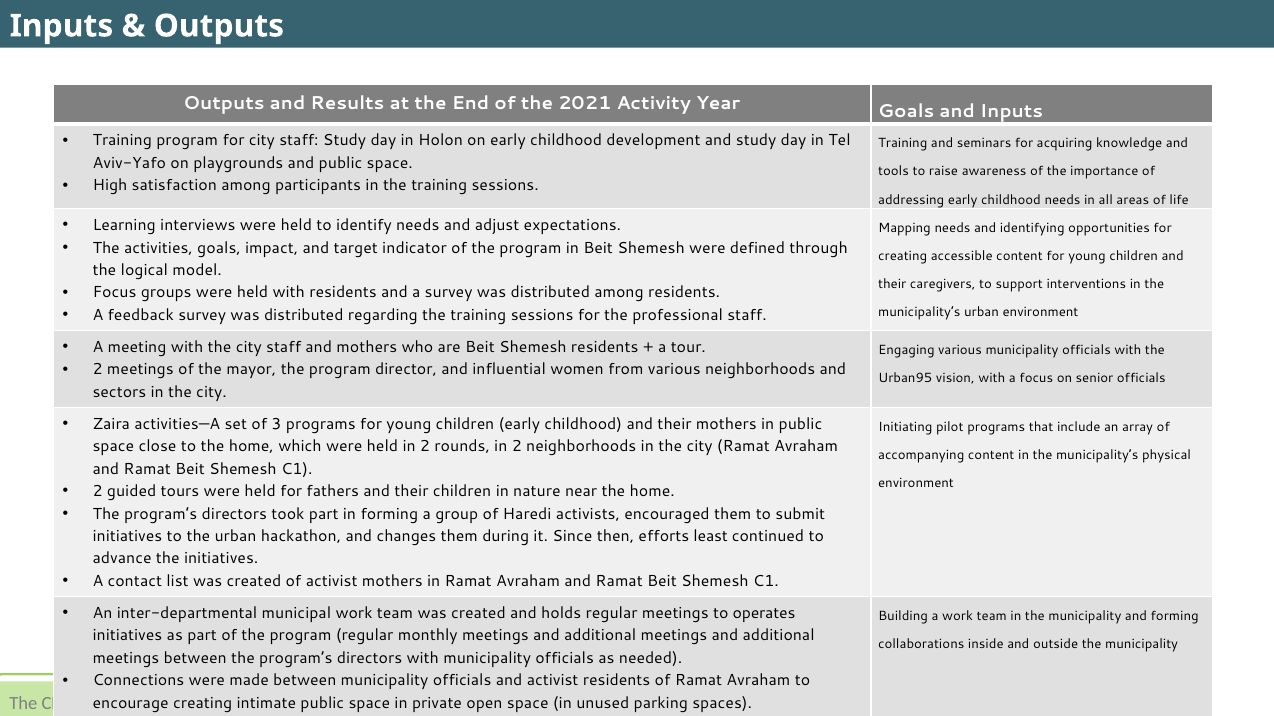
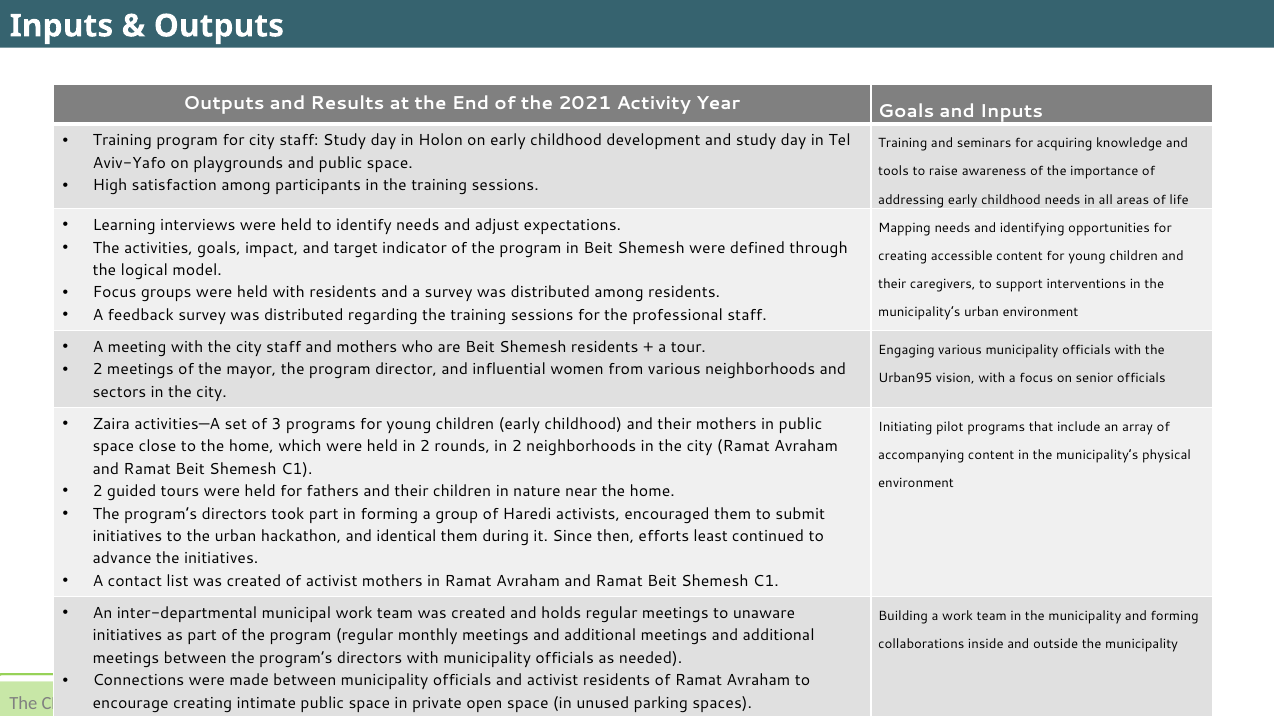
changes: changes -> identical
operates: operates -> unaware
